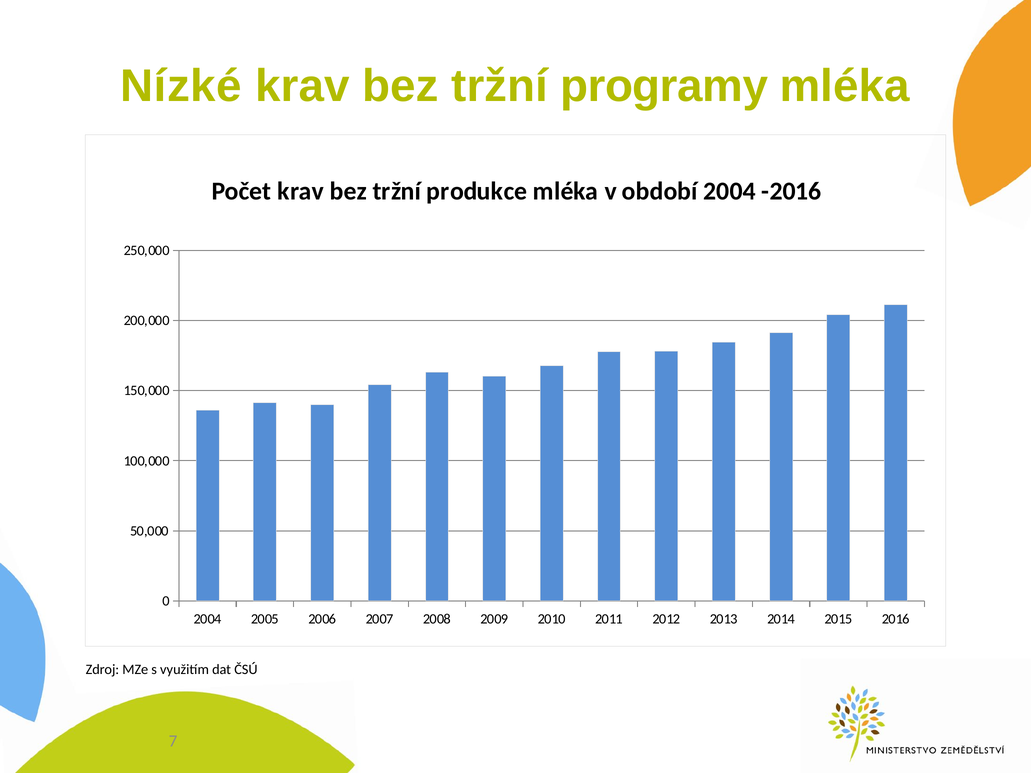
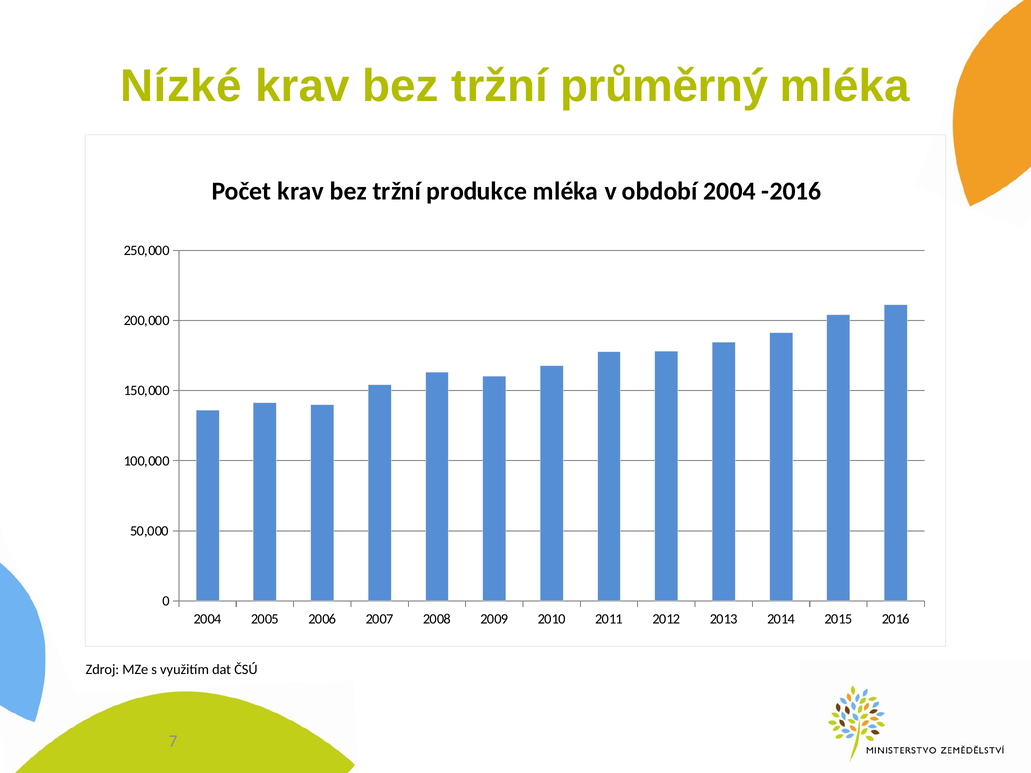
programy: programy -> průměrný
